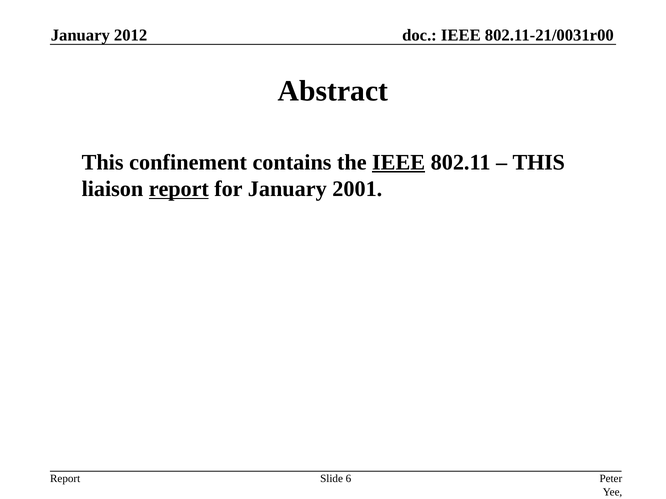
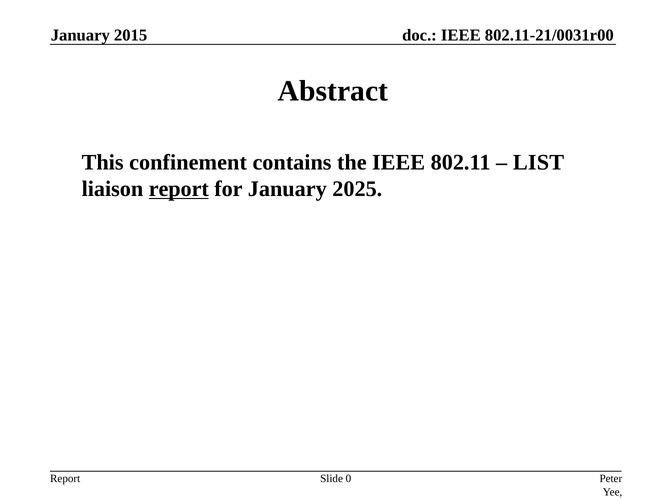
2012: 2012 -> 2015
IEEE at (399, 163) underline: present -> none
THIS at (539, 163): THIS -> LIST
2001: 2001 -> 2025
6: 6 -> 0
